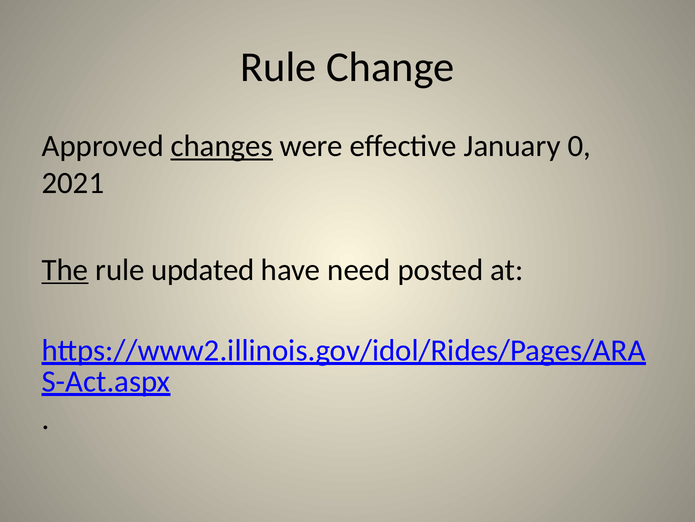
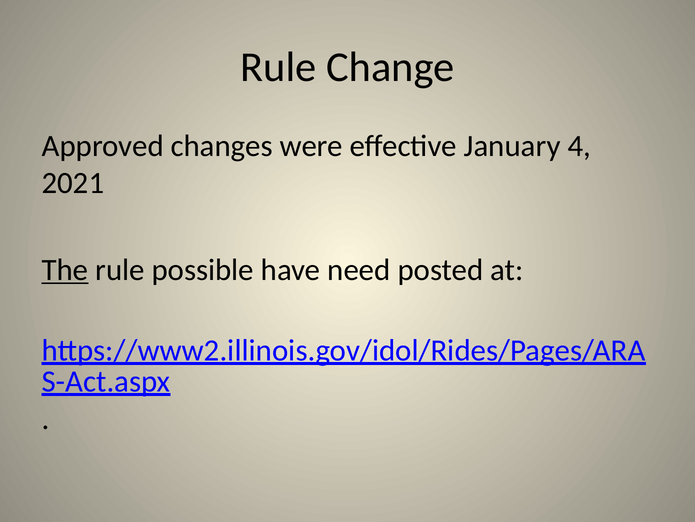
changes underline: present -> none
0: 0 -> 4
updated: updated -> possible
